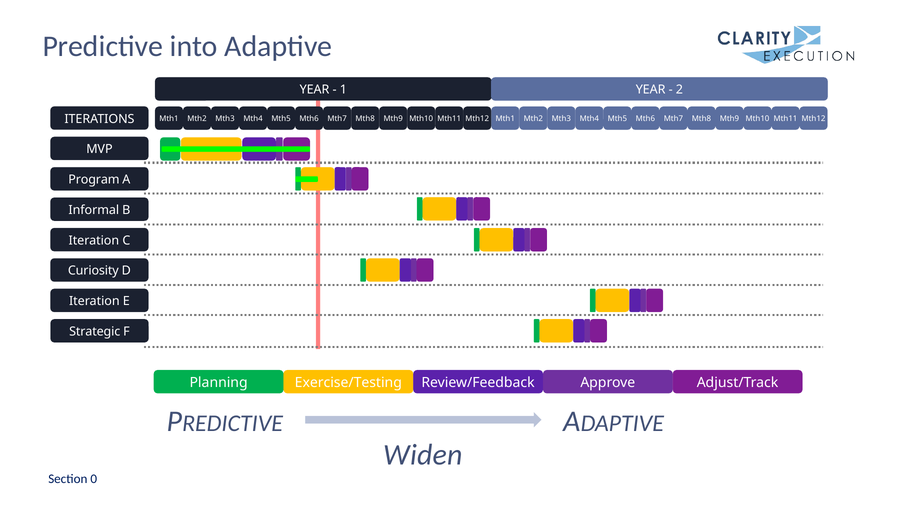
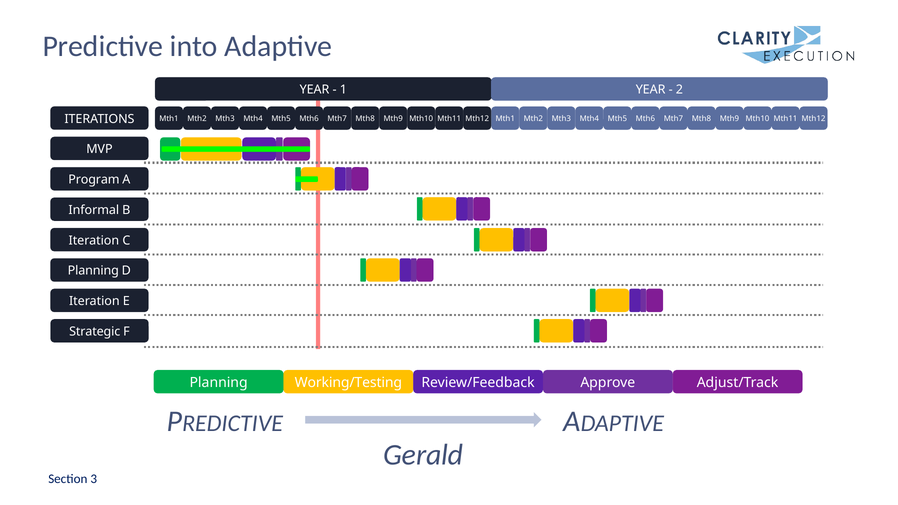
Curiosity at (93, 271): Curiosity -> Planning
Exercise/Testing: Exercise/Testing -> Working/Testing
Widen: Widen -> Gerald
0: 0 -> 3
